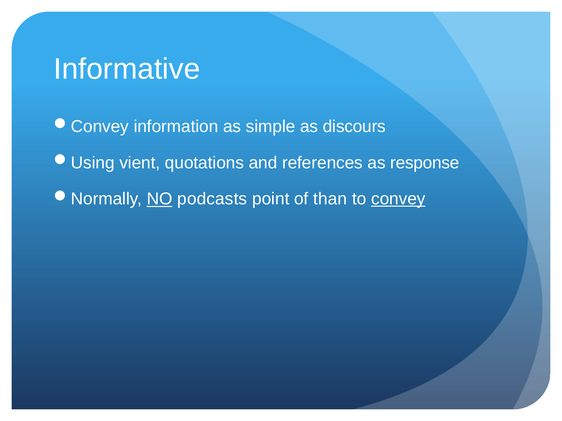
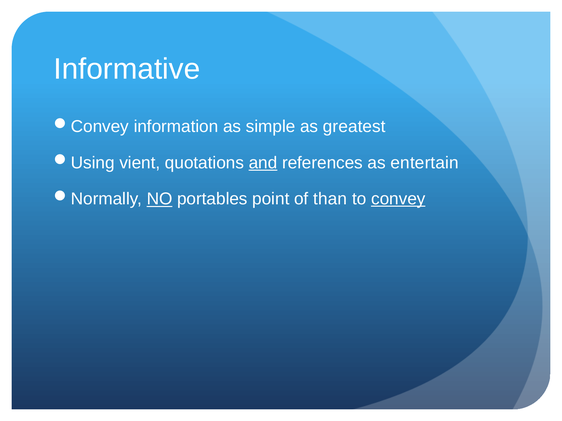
discours: discours -> greatest
and underline: none -> present
response: response -> entertain
podcasts: podcasts -> portables
